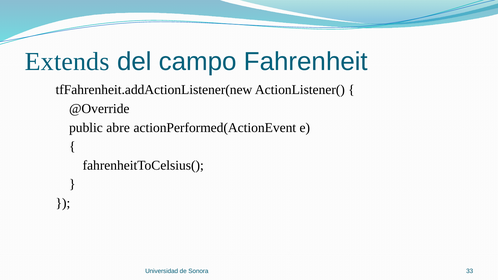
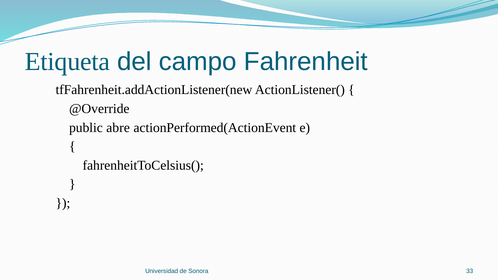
Extends: Extends -> Etiqueta
